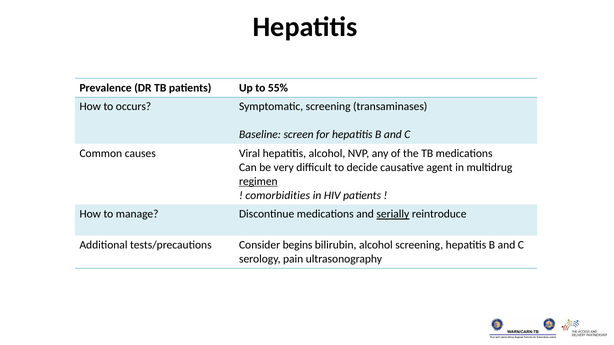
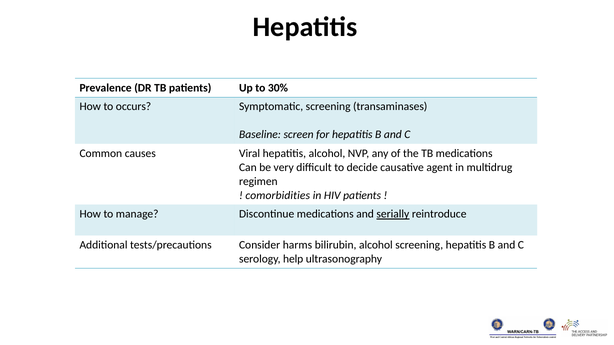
55%: 55% -> 30%
regimen underline: present -> none
begins: begins -> harms
pain: pain -> help
